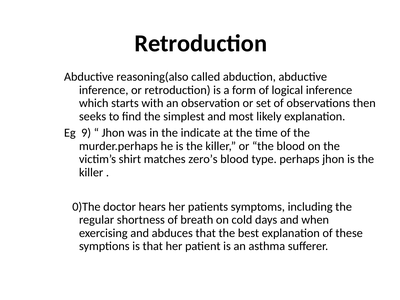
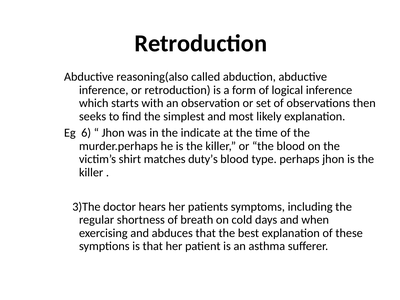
9: 9 -> 6
zero’s: zero’s -> duty’s
0)The: 0)The -> 3)The
